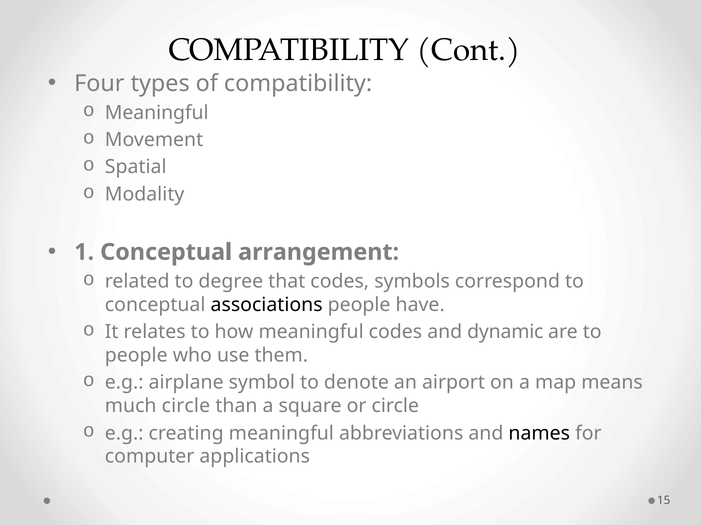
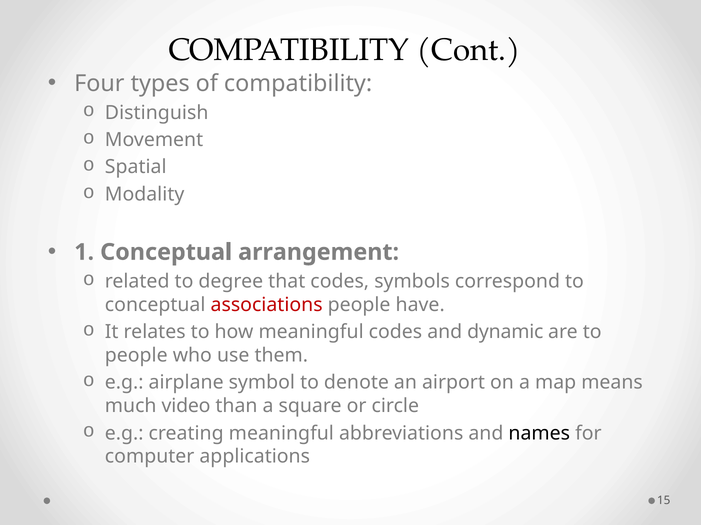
Meaningful at (157, 113): Meaningful -> Distinguish
associations colour: black -> red
much circle: circle -> video
